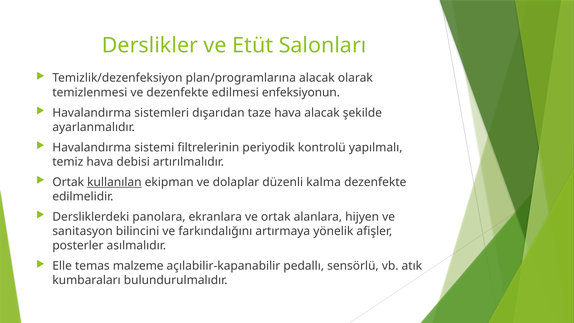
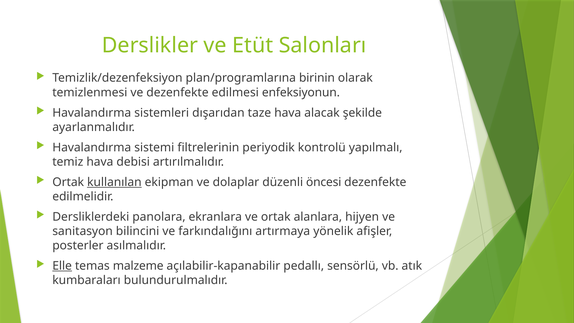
plan/programlarına alacak: alacak -> birinin
kalma: kalma -> öncesi
Elle underline: none -> present
